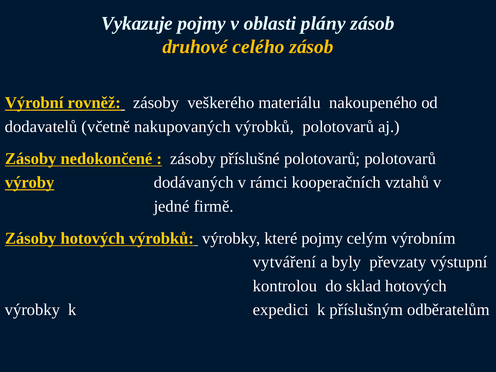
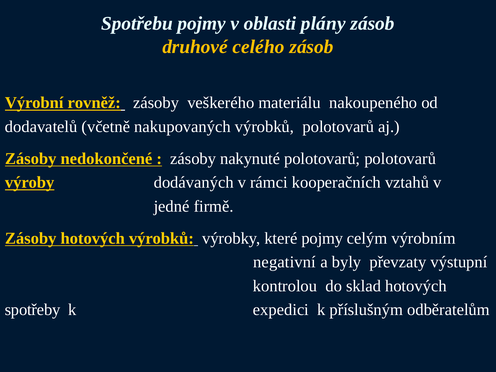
Vykazuje: Vykazuje -> Spotřebu
příslušné: příslušné -> nakynuté
vytváření: vytváření -> negativní
výrobky at (33, 310): výrobky -> spotřeby
